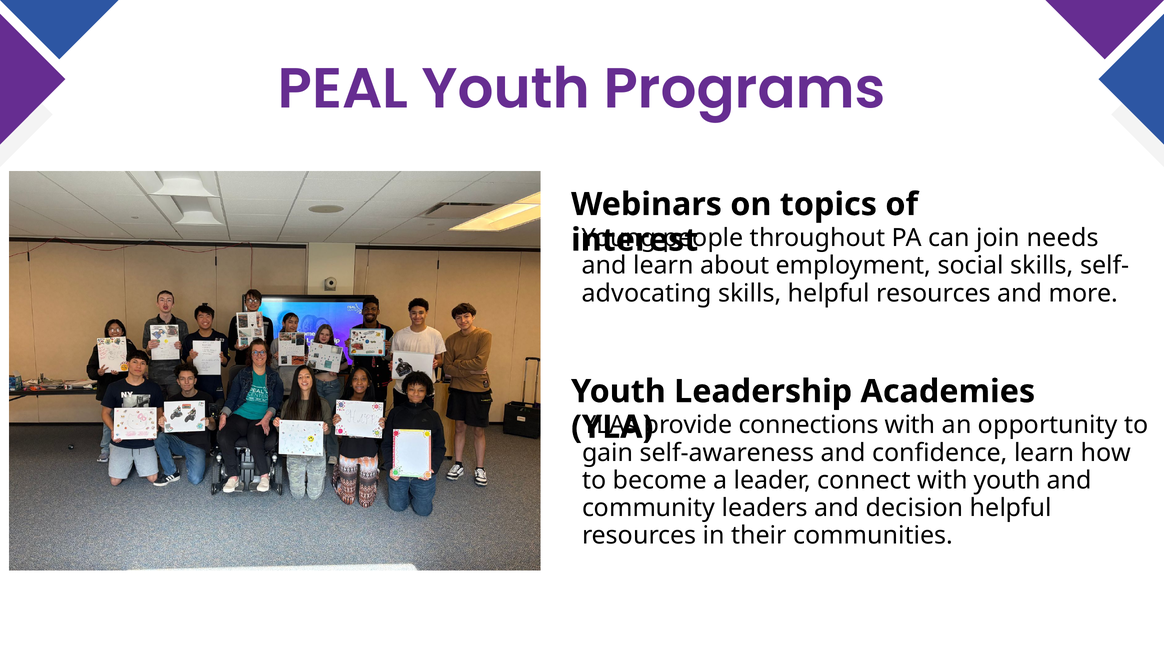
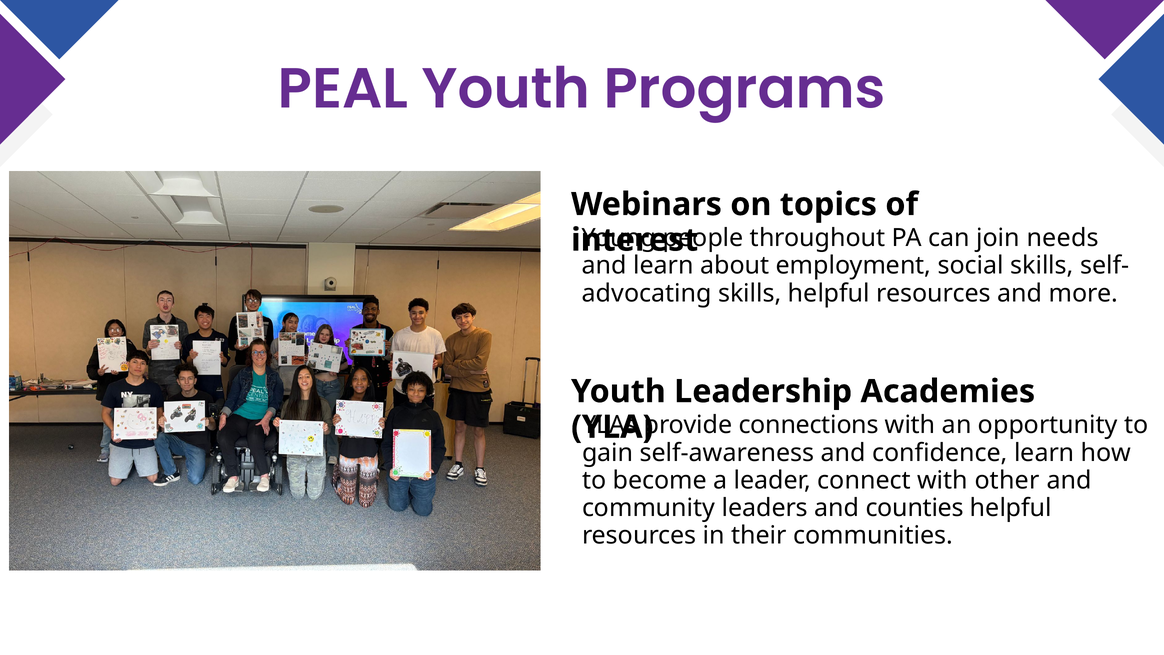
with youth: youth -> other
decision: decision -> counties
